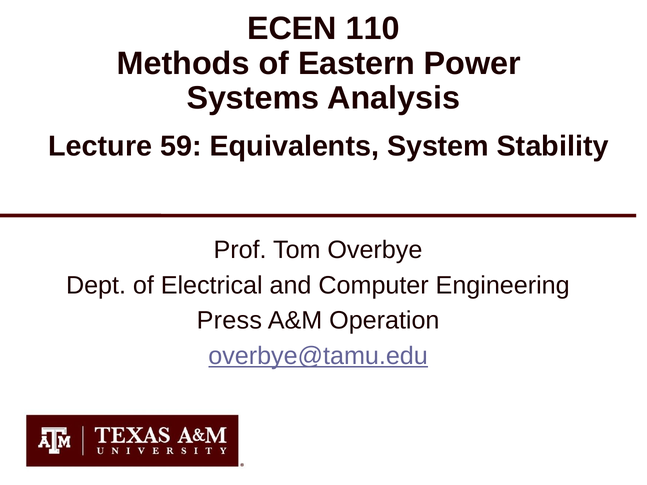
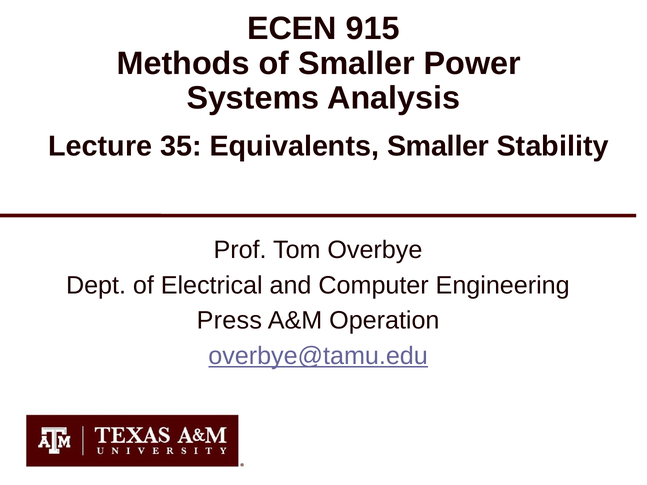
110: 110 -> 915
of Eastern: Eastern -> Smaller
59: 59 -> 35
Equivalents System: System -> Smaller
